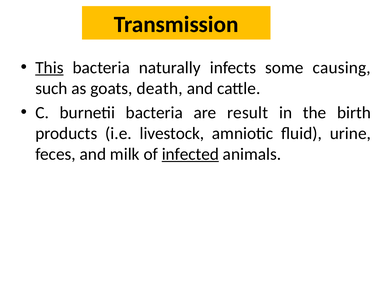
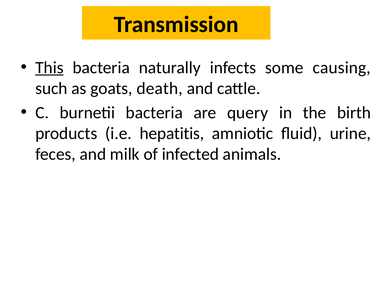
result: result -> query
livestock: livestock -> hepatitis
infected underline: present -> none
